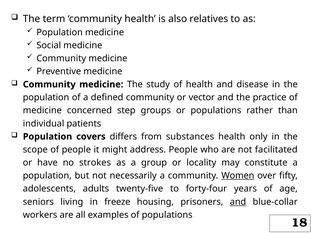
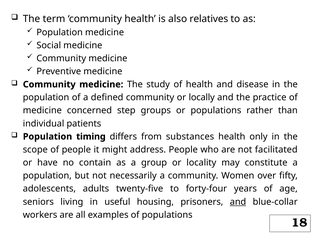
vector: vector -> locally
covers: covers -> timing
strokes: strokes -> contain
Women underline: present -> none
freeze: freeze -> useful
